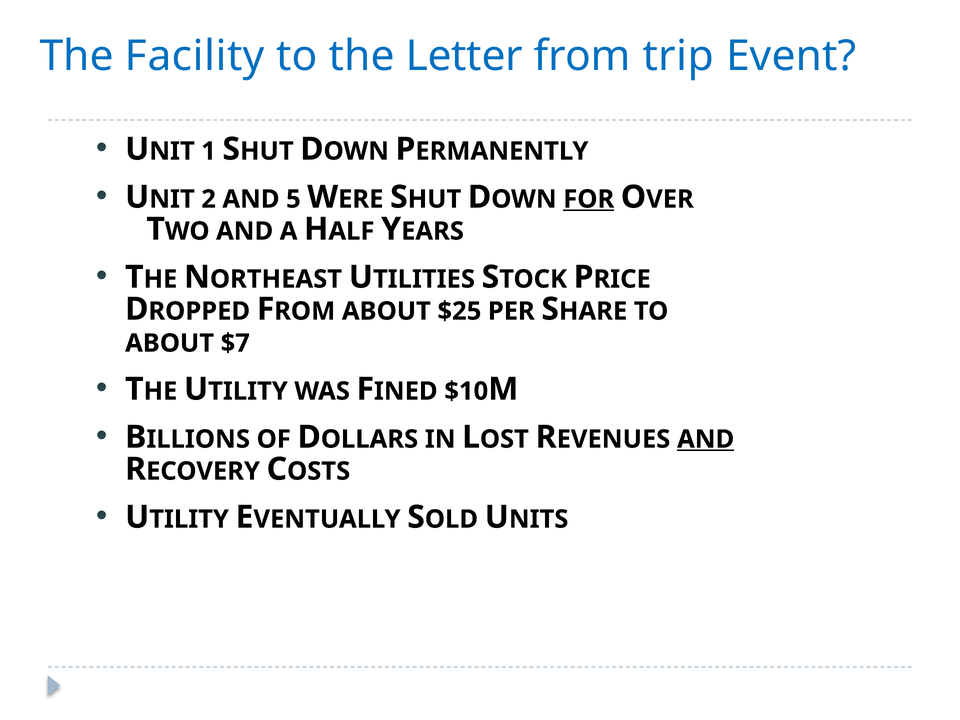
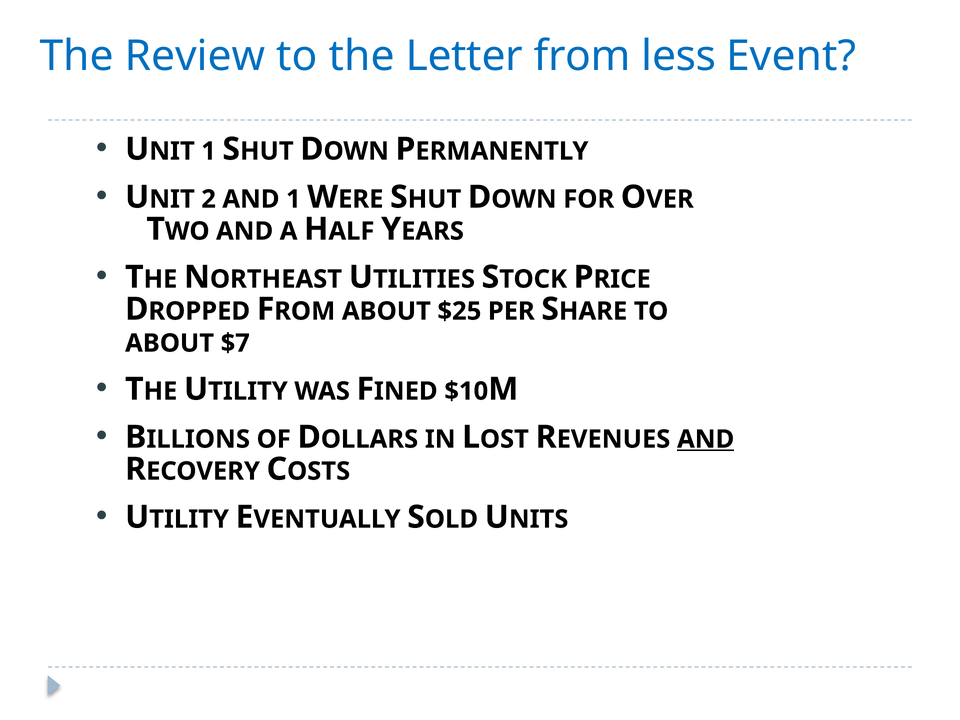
Facility: Facility -> Review
trip: trip -> less
AND 5: 5 -> 1
FOR underline: present -> none
